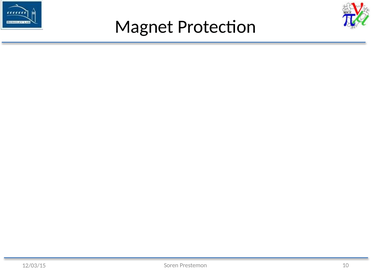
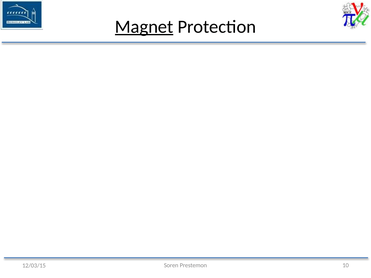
Magnet underline: none -> present
